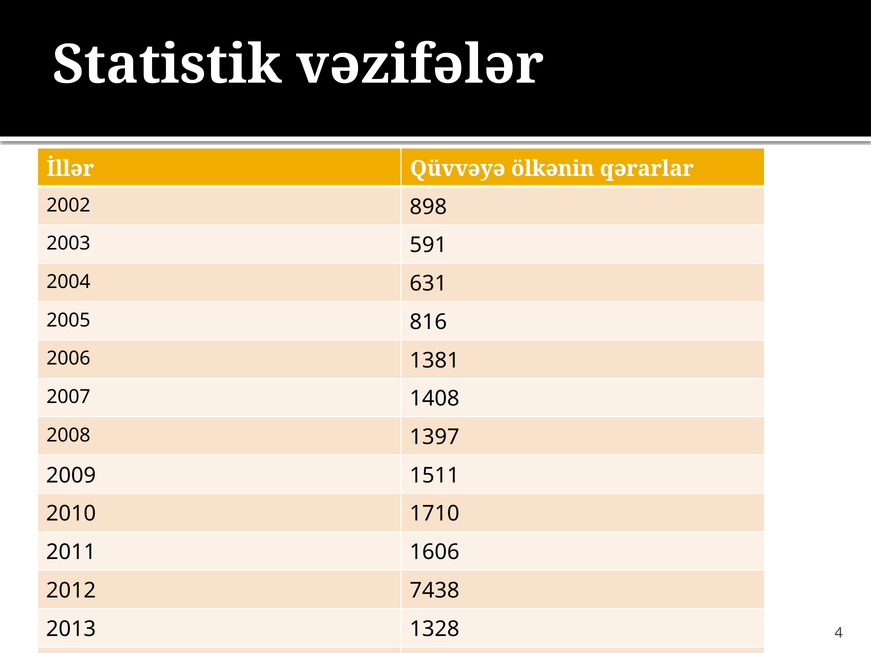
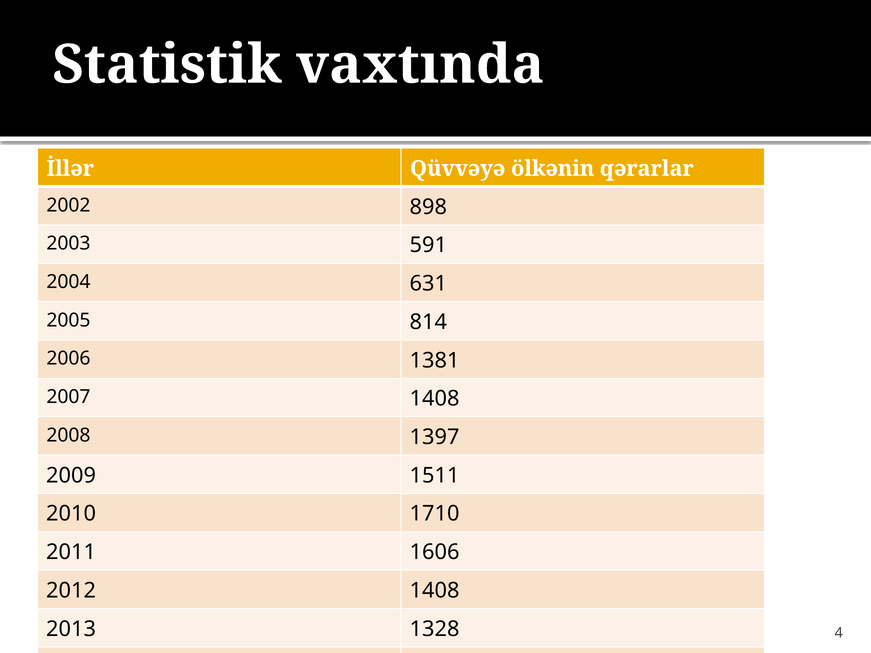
vəzifələr: vəzifələr -> vaxtında
816: 816 -> 814
2012 7438: 7438 -> 1408
